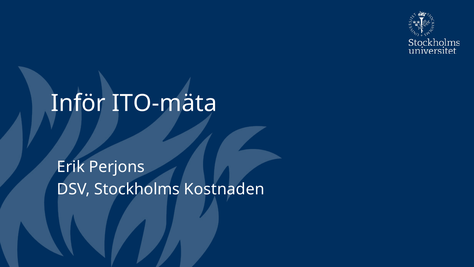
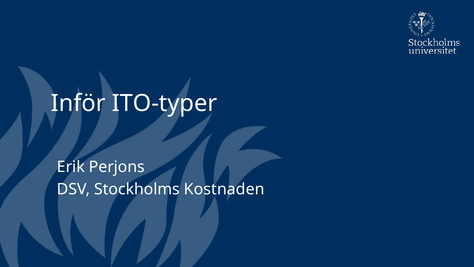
ITO-mäta: ITO-mäta -> ITO-typer
